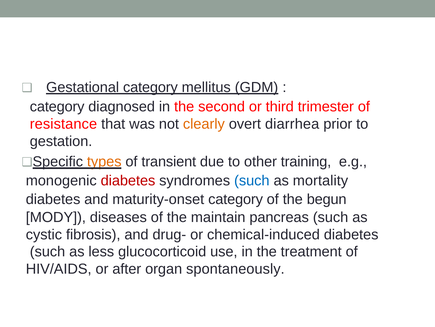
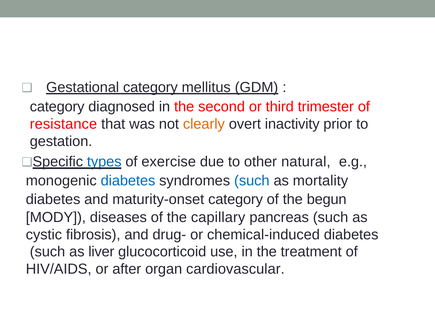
diarrhea: diarrhea -> inactivity
types colour: orange -> blue
transient: transient -> exercise
training: training -> natural
diabetes at (128, 180) colour: red -> blue
maintain: maintain -> capillary
less: less -> liver
spontaneously: spontaneously -> cardiovascular
